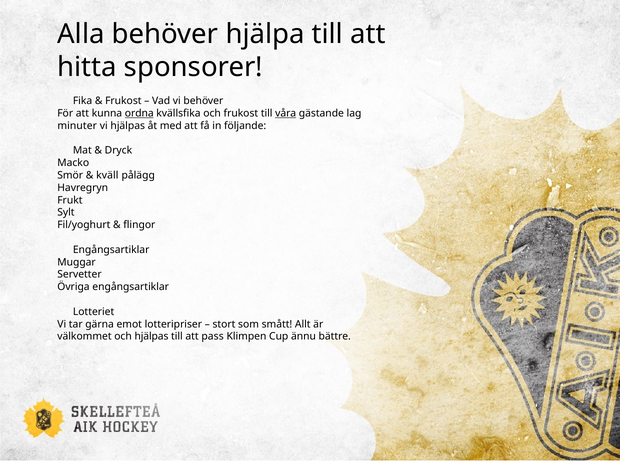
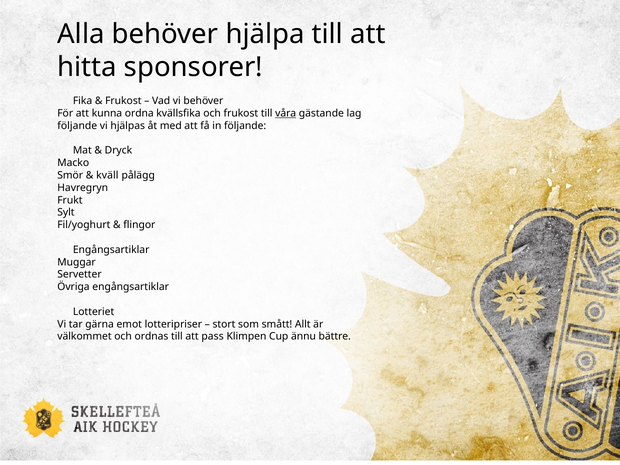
ordna underline: present -> none
minuter at (77, 126): minuter -> följande
och hjälpas: hjälpas -> ordnas
